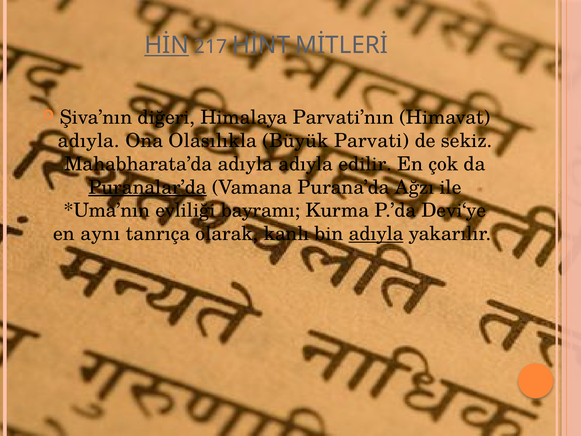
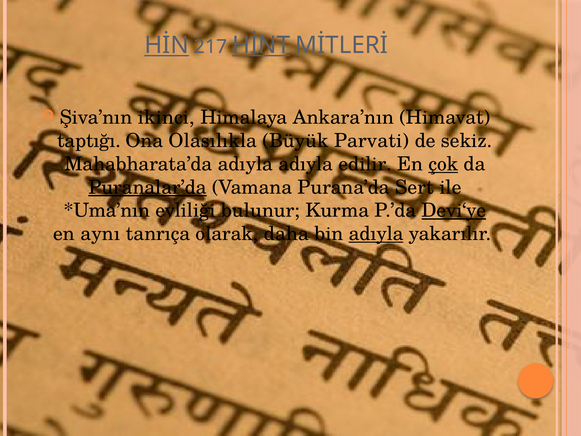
HİNT underline: none -> present
diğeri: diğeri -> ikinci
Parvati’nın: Parvati’nın -> Ankara’nın
adıyla at (89, 141): adıyla -> taptığı
çok underline: none -> present
Ağzı: Ağzı -> Sert
bayramı: bayramı -> bulunur
Devi‘ye underline: none -> present
kanlı: kanlı -> daha
